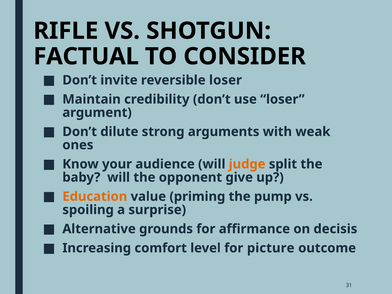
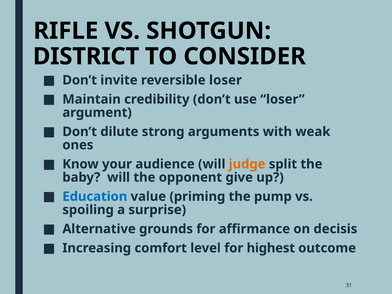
FACTUAL: FACTUAL -> DISTRICT
Education colour: orange -> blue
picture: picture -> highest
